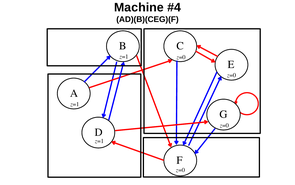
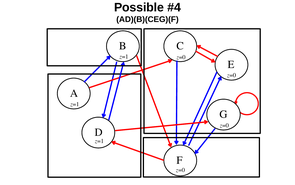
Machine: Machine -> Possible
